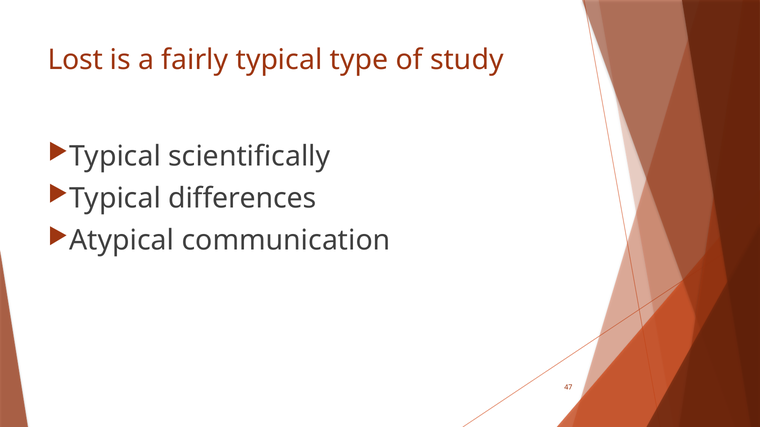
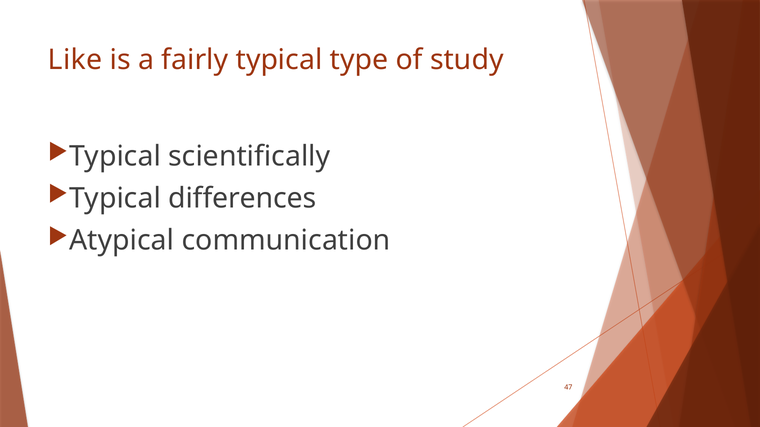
Lost: Lost -> Like
